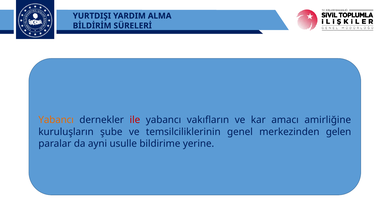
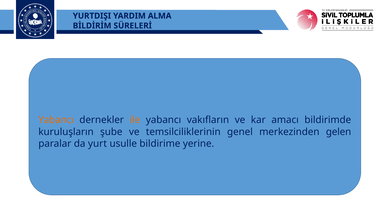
ile colour: red -> orange
amirliğine: amirliğine -> bildirimde
ayni: ayni -> yurt
